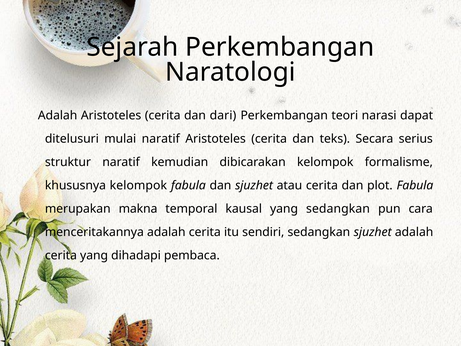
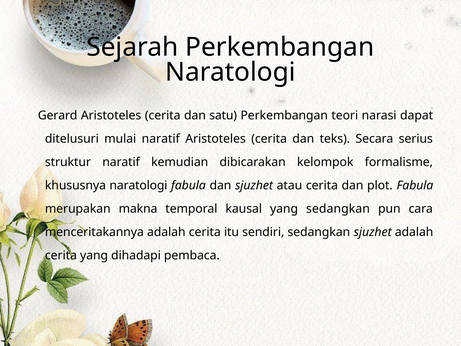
Adalah at (58, 115): Adalah -> Gerard
dari: dari -> satu
khususnya kelompok: kelompok -> naratologi
